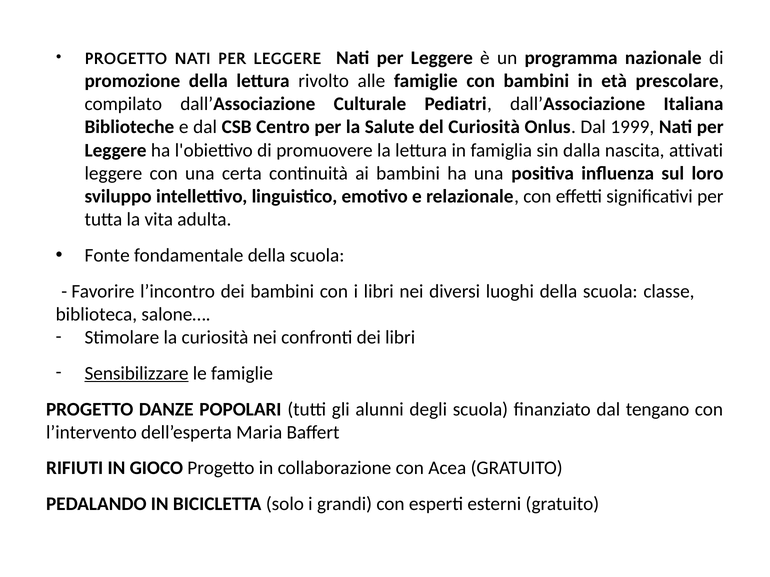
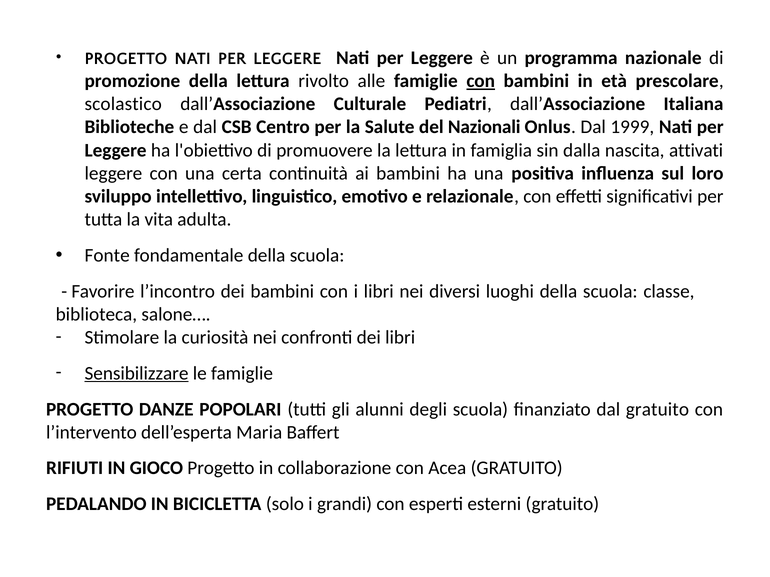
con at (481, 81) underline: none -> present
compilato: compilato -> scolastico
del Curiosità: Curiosità -> Nazionali
dal tengano: tengano -> gratuito
